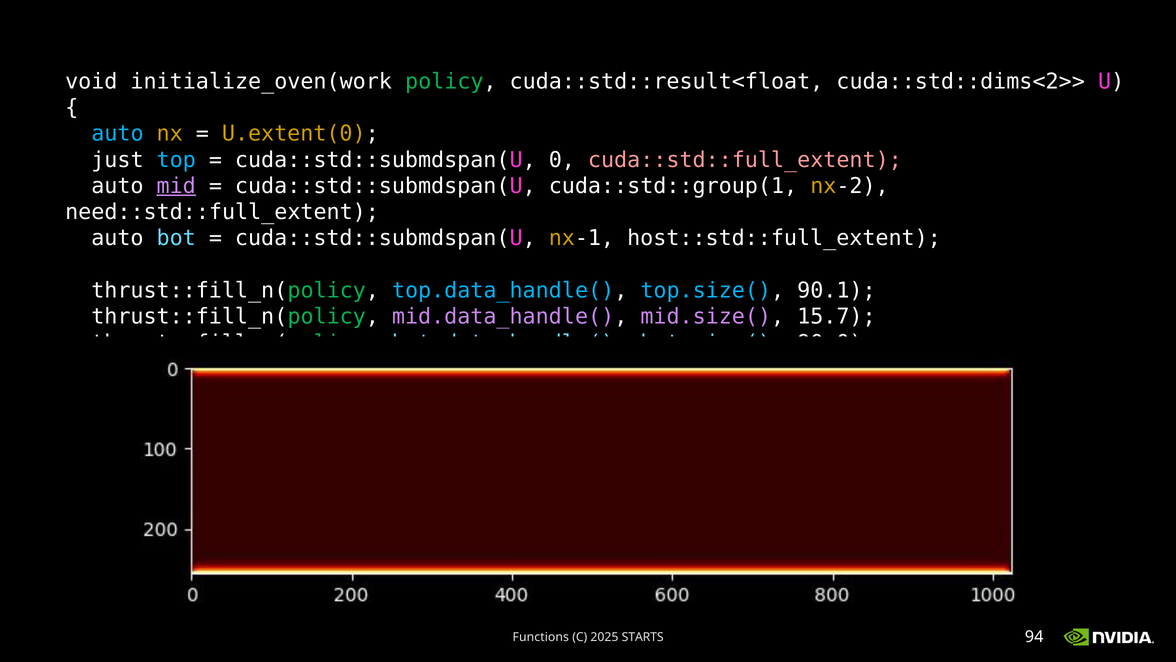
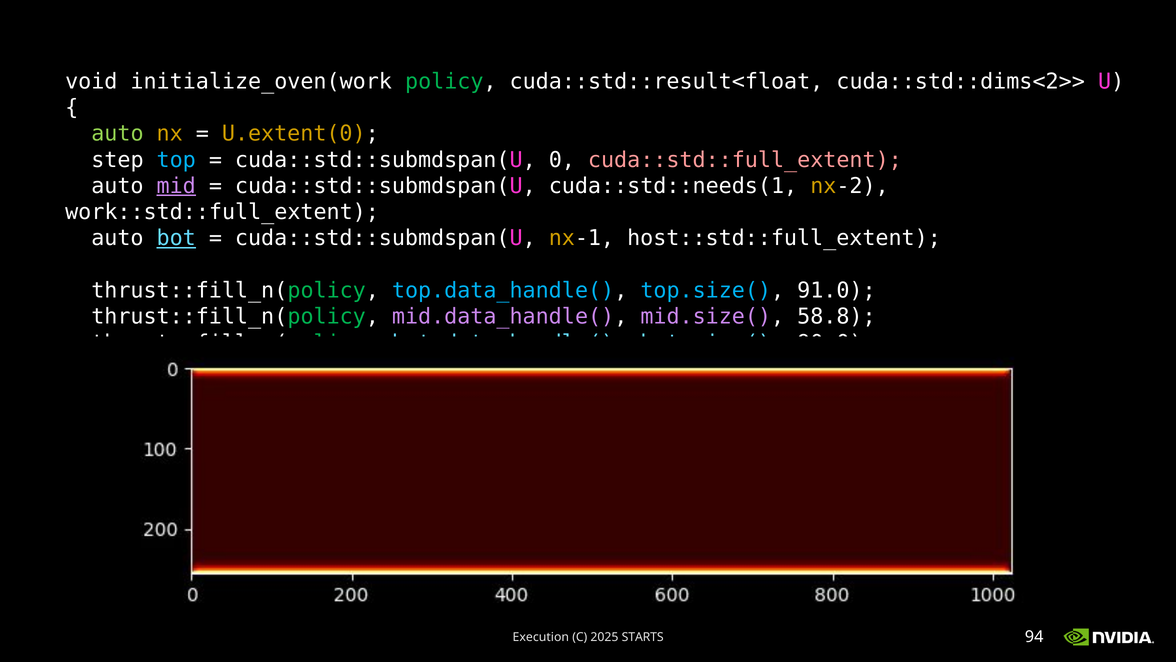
auto at (117, 134) colour: light blue -> light green
just: just -> step
cuda::std::group(1: cuda::std::group(1 -> cuda::std::needs(1
need::std::full_extent: need::std::full_extent -> work::std::full_extent
bot underline: none -> present
90.1: 90.1 -> 91.0
15.7: 15.7 -> 58.8
Functions: Functions -> Execution
